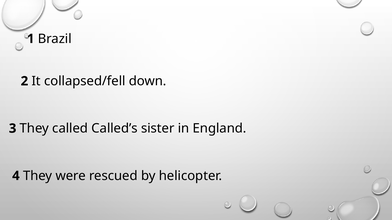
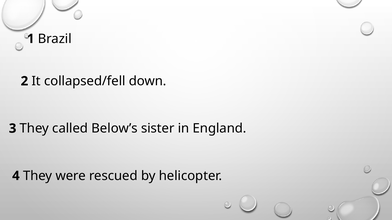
Called’s: Called’s -> Below’s
